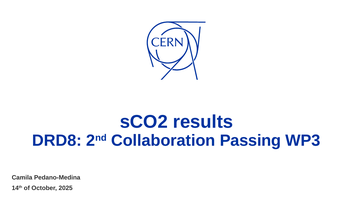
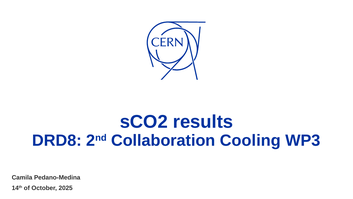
Passing: Passing -> Cooling
